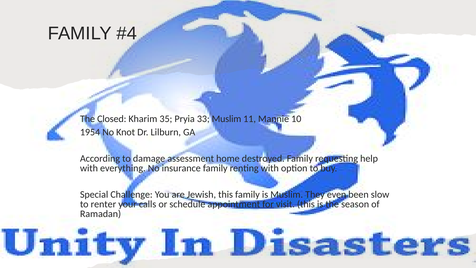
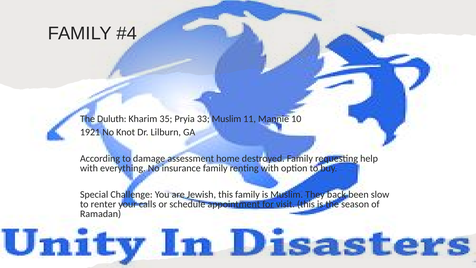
Closed: Closed -> Duluth
1954: 1954 -> 1921
even: even -> back
